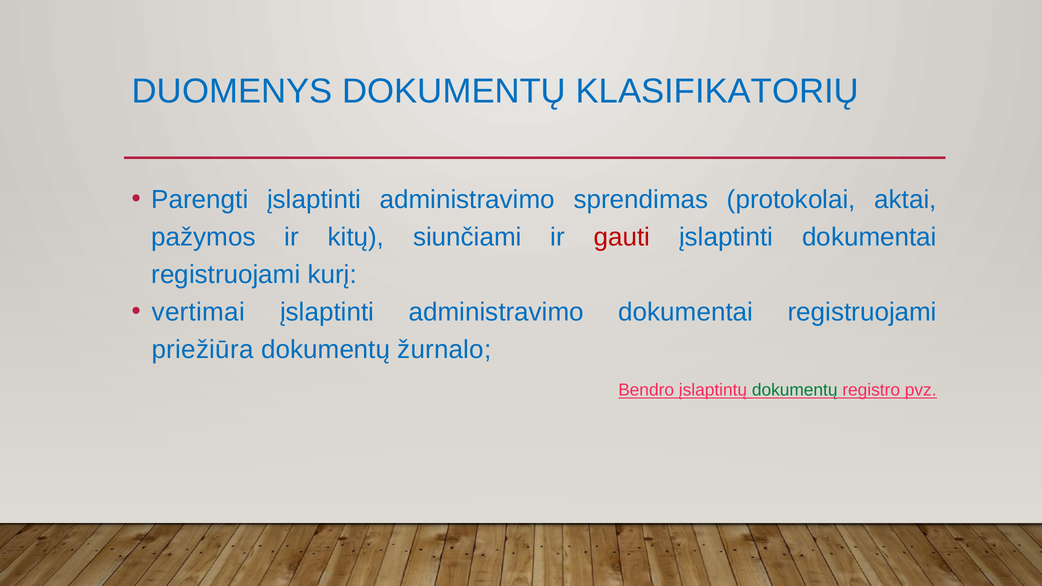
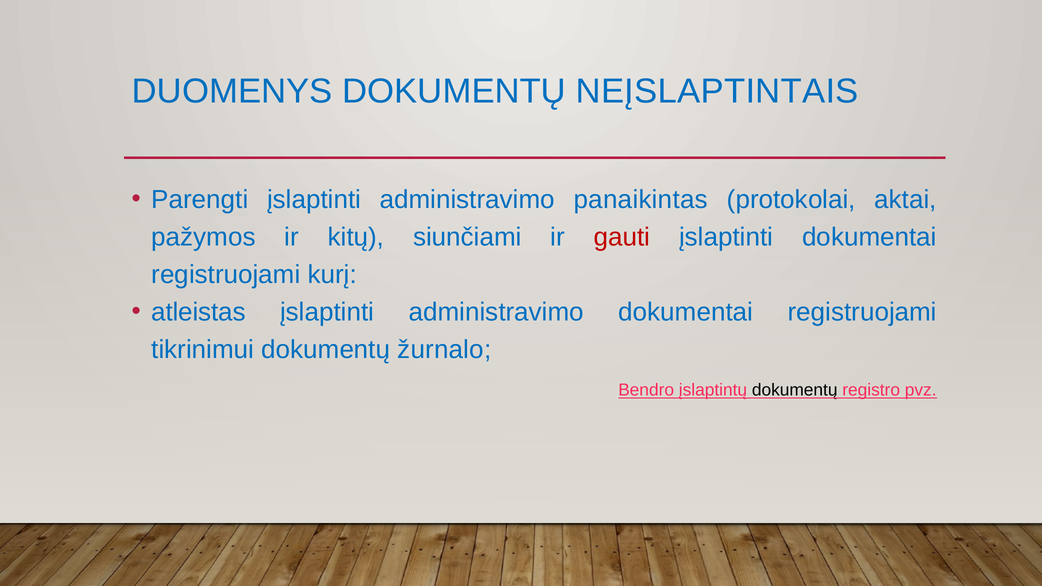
KLASIFIKATORIŲ: KLASIFIKATORIŲ -> NEĮSLAPTINTAIS
sprendimas: sprendimas -> panaikintas
vertimai: vertimai -> atleistas
priežiūra: priežiūra -> tikrinimui
dokumentų at (795, 390) colour: green -> black
